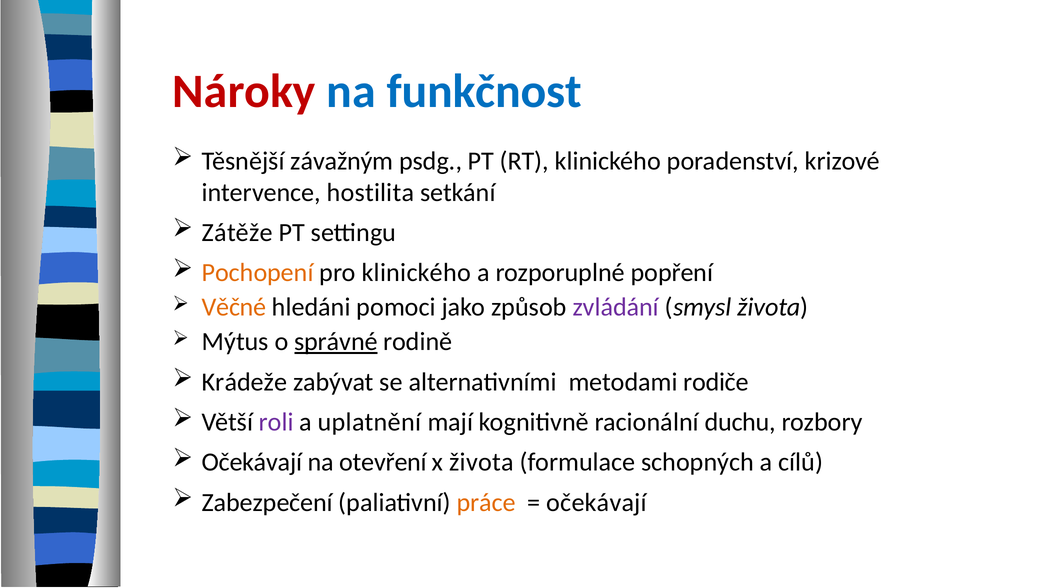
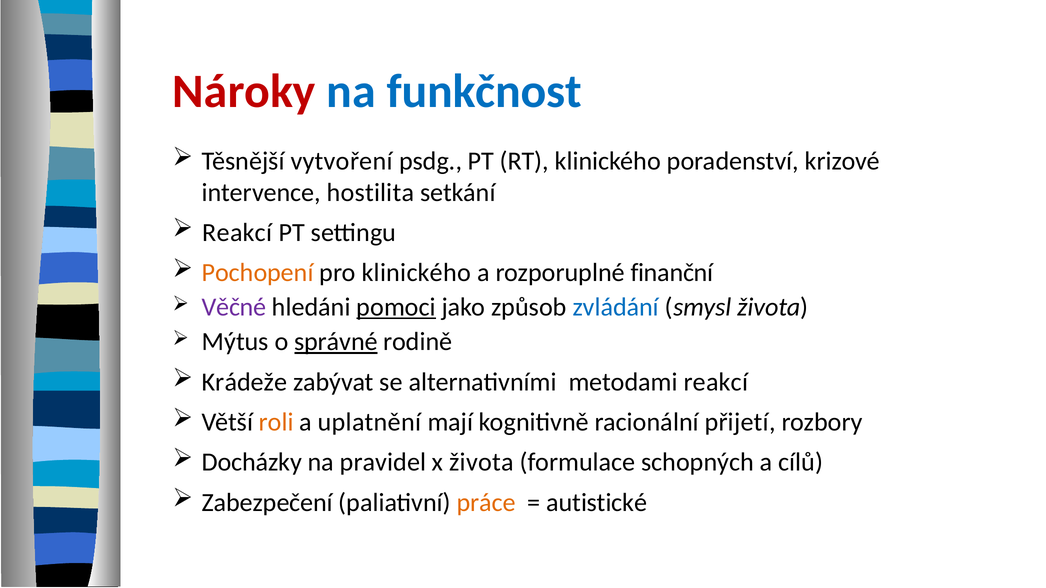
závažným: závažným -> vytvoření
Zátěže at (237, 233): Zátěže -> Reakcí
popření: popření -> finanční
Věčné colour: orange -> purple
pomoci underline: none -> present
zvládání colour: purple -> blue
metodami rodiče: rodiče -> reakcí
roli colour: purple -> orange
duchu: duchu -> přijetí
Očekávají at (252, 463): Očekávají -> Docházky
otevření: otevření -> pravidel
očekávají at (597, 503): očekávají -> autistické
